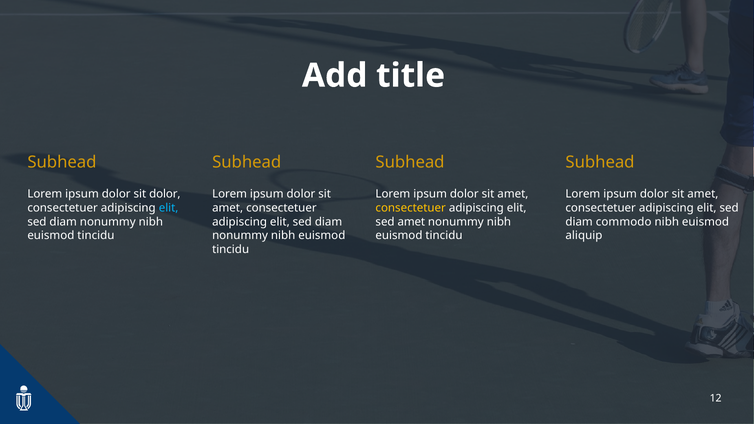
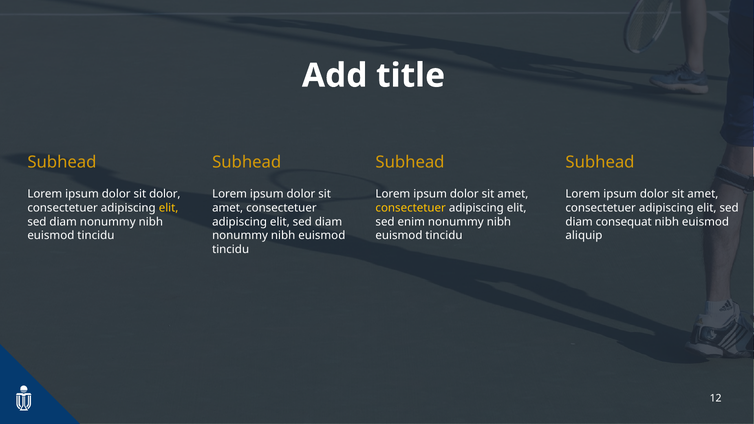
elit at (169, 208) colour: light blue -> yellow
sed amet: amet -> enim
commodo: commodo -> consequat
